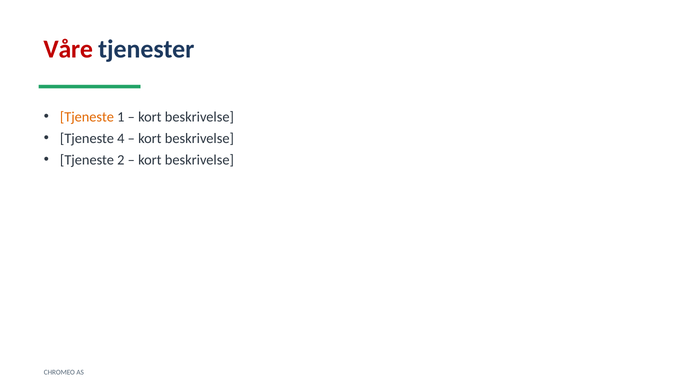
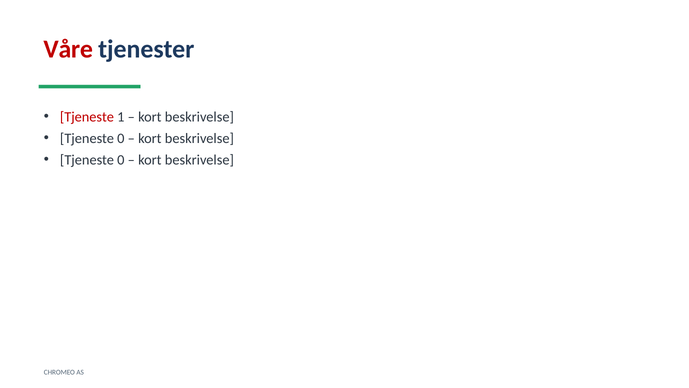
Tjeneste at (87, 117) colour: orange -> red
4 at (121, 138): 4 -> 0
2 at (121, 160): 2 -> 0
